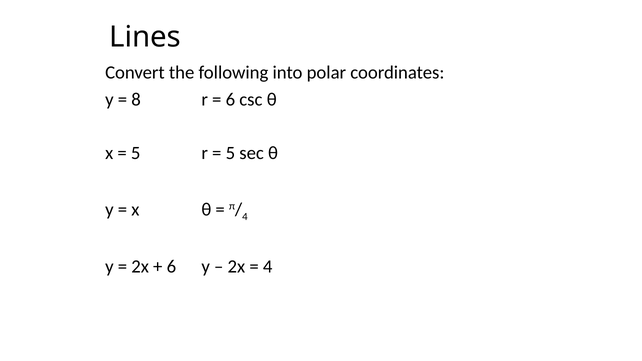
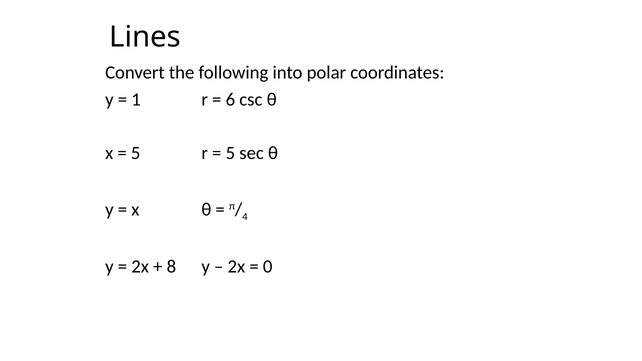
8: 8 -> 1
6 at (171, 267): 6 -> 8
4 at (268, 267): 4 -> 0
